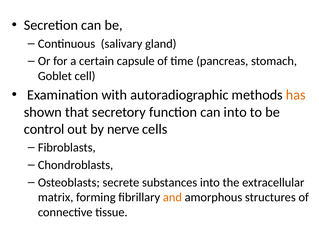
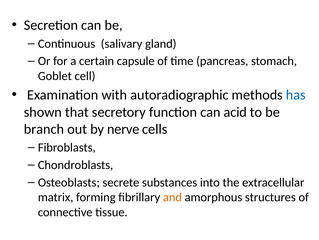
has colour: orange -> blue
can into: into -> acid
control: control -> branch
